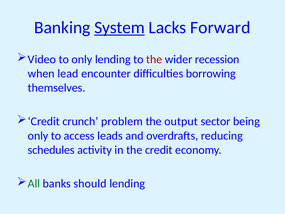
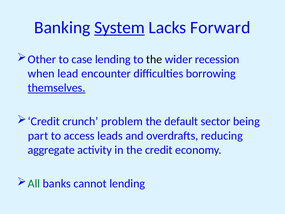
Video: Video -> Other
to only: only -> case
the at (154, 59) colour: red -> black
themselves underline: none -> present
output: output -> default
only at (38, 136): only -> part
schedules: schedules -> aggregate
should: should -> cannot
